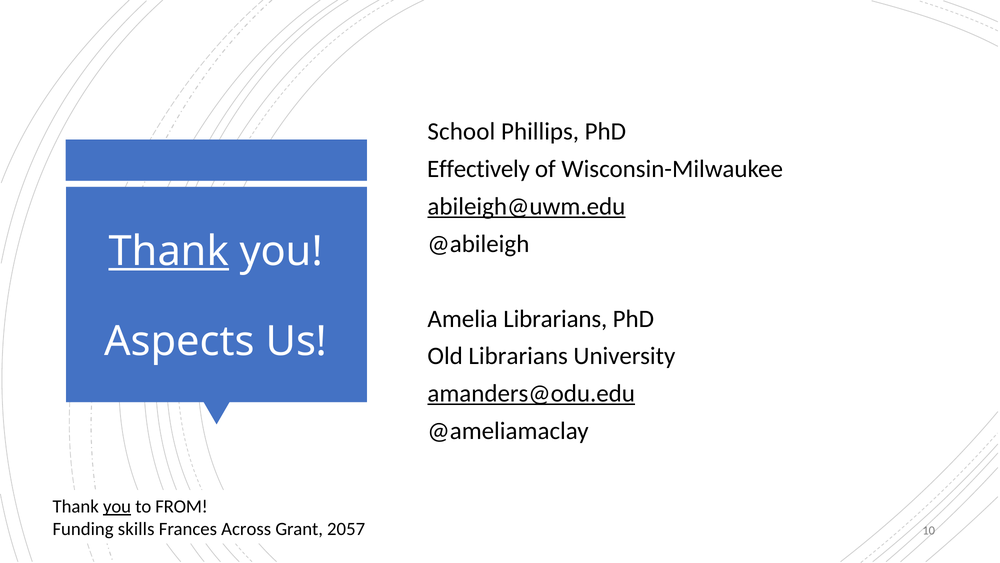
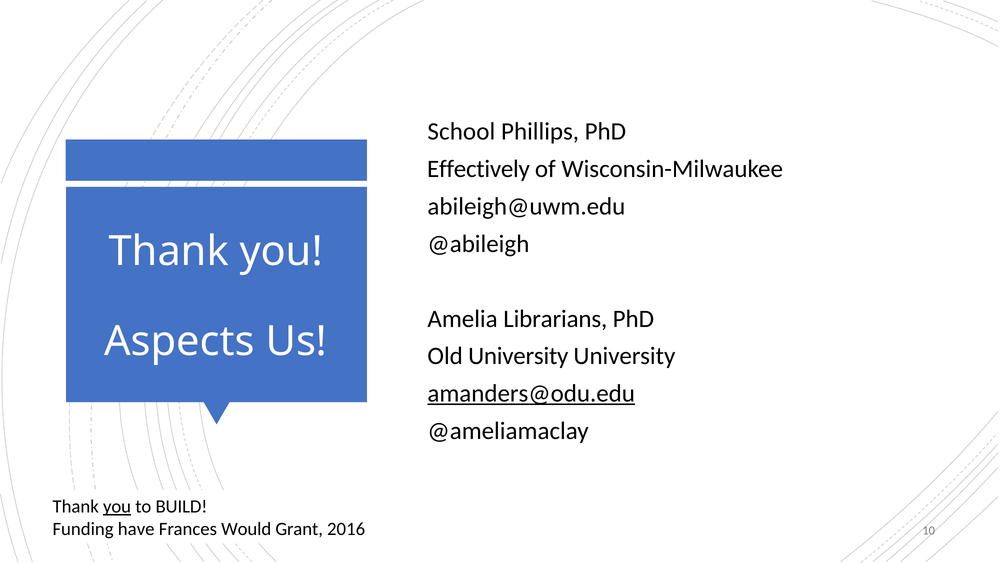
abileigh@uwm.edu underline: present -> none
Thank at (169, 251) underline: present -> none
Old Librarians: Librarians -> University
FROM: FROM -> BUILD
skills: skills -> have
Across: Across -> Would
2057: 2057 -> 2016
